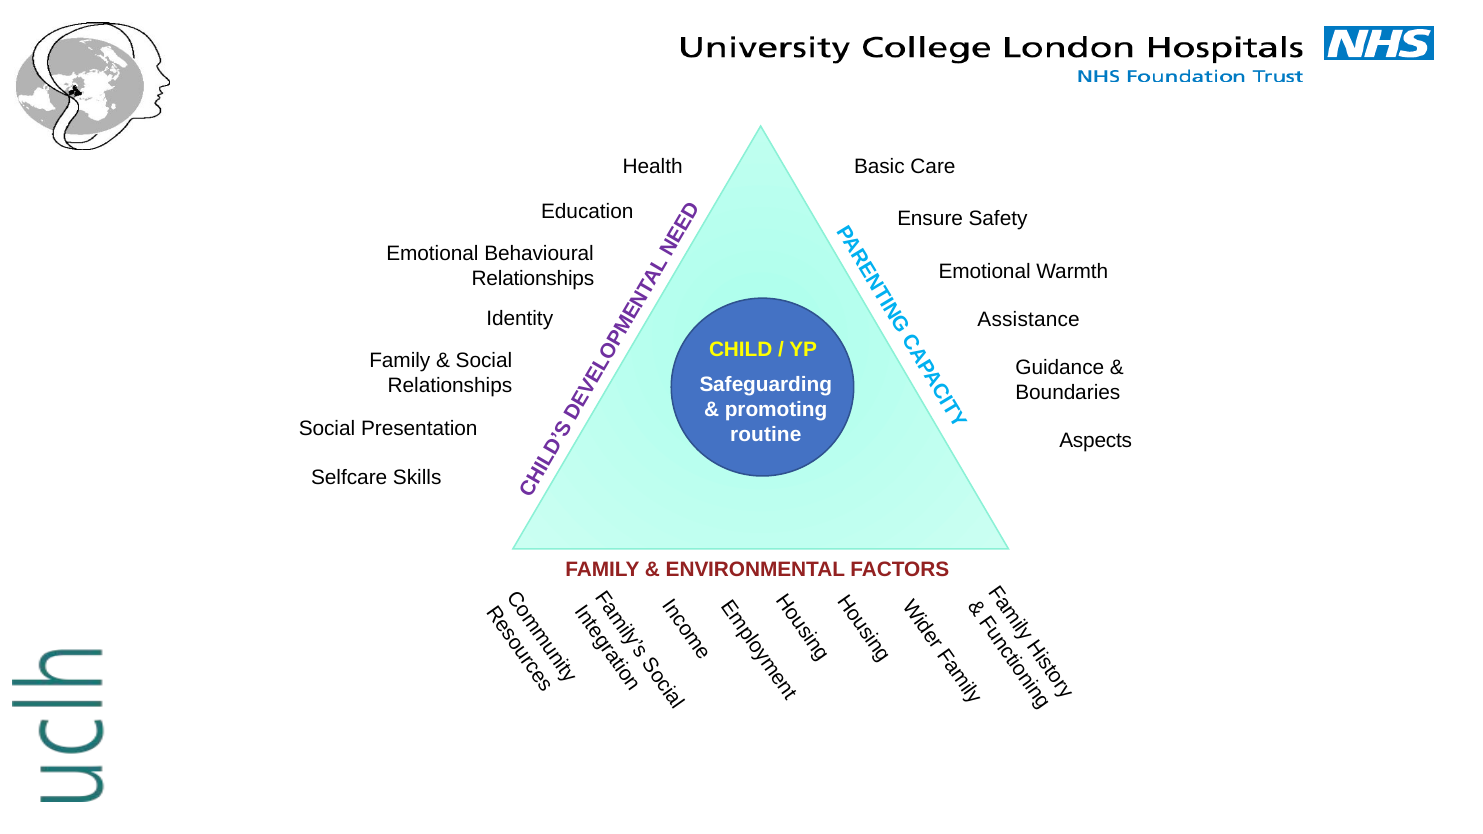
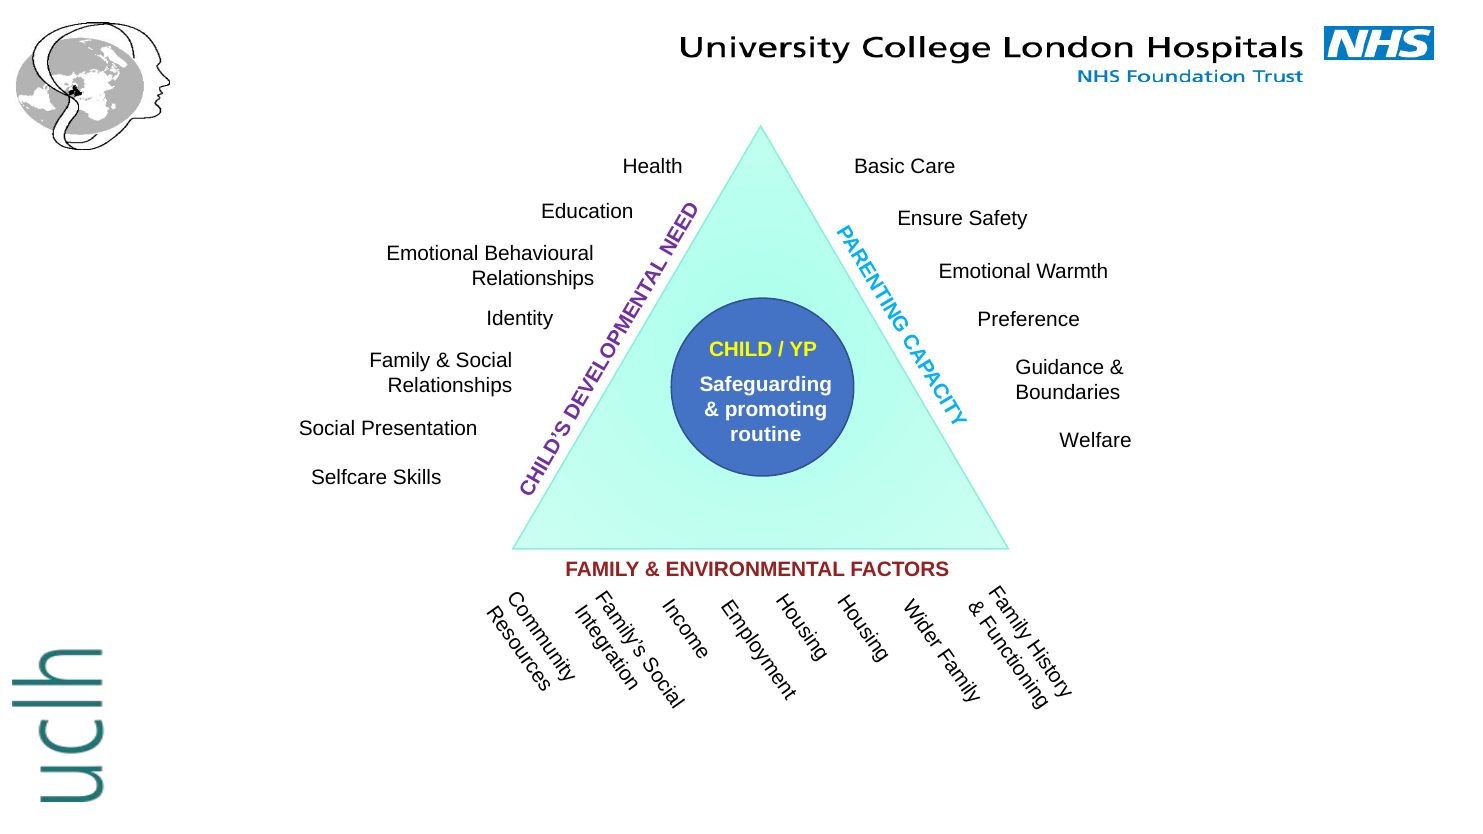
Assistance: Assistance -> Preference
Aspects: Aspects -> Welfare
